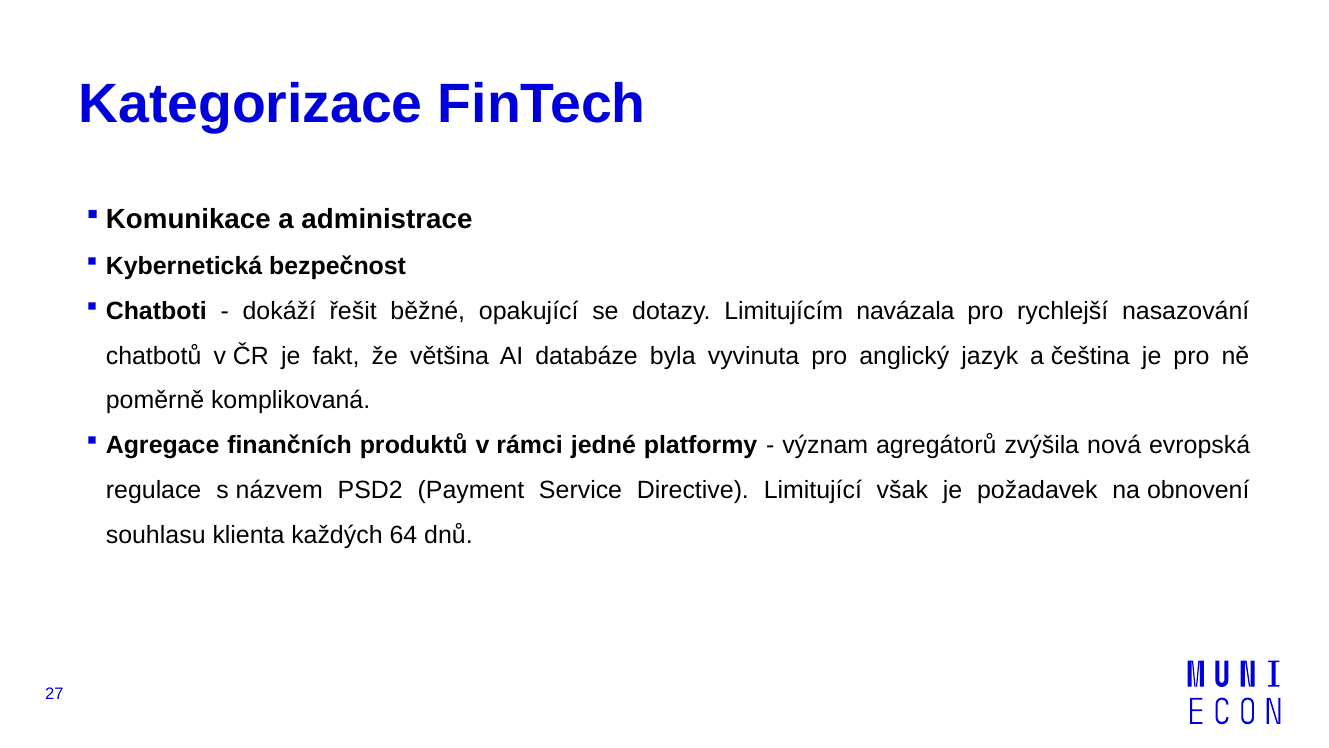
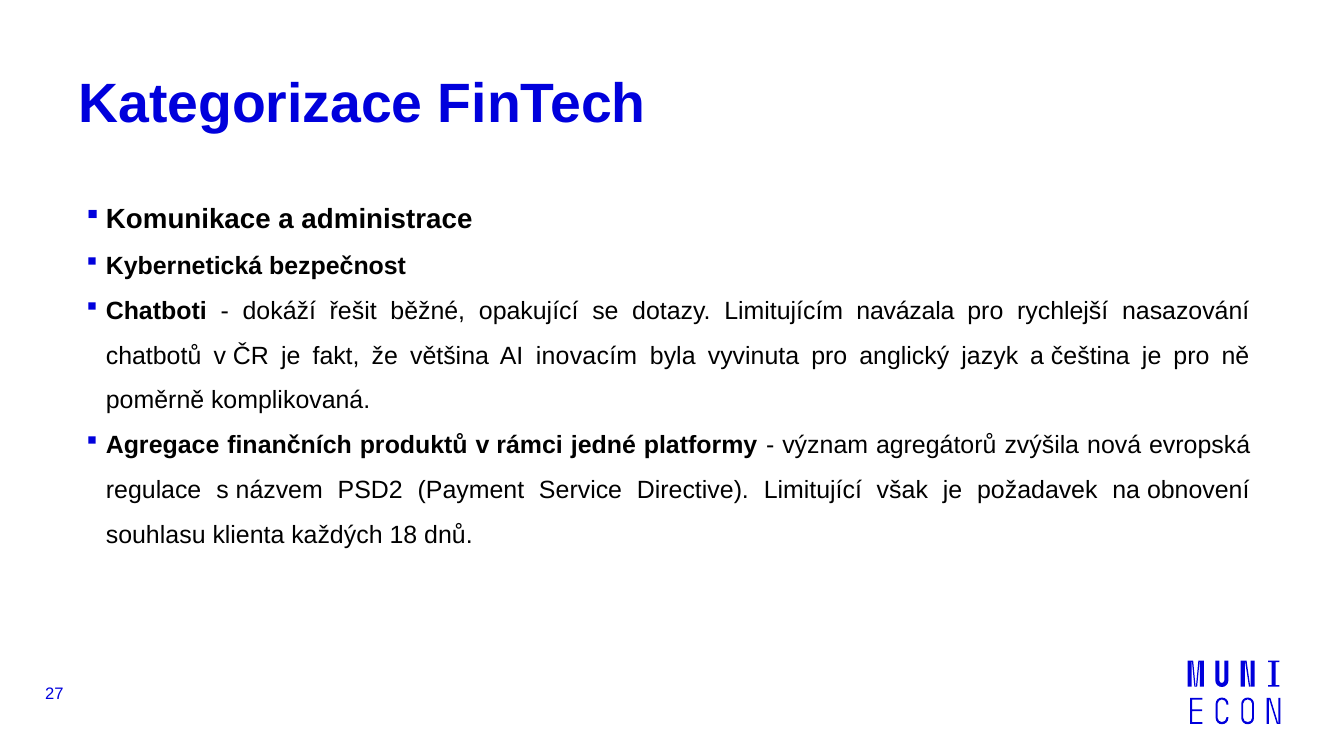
databáze: databáze -> inovacím
64: 64 -> 18
